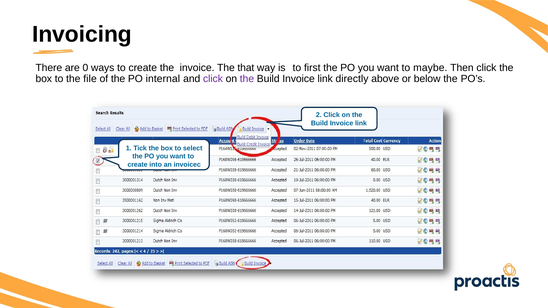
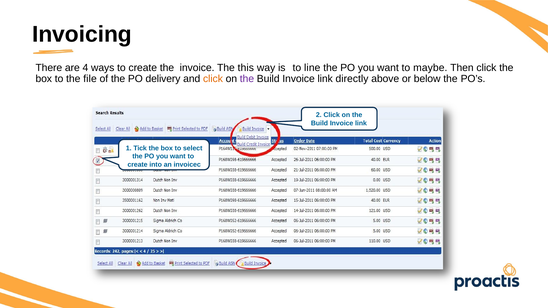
0: 0 -> 4
that: that -> this
first: first -> line
internal: internal -> delivery
click at (213, 79) colour: purple -> orange
